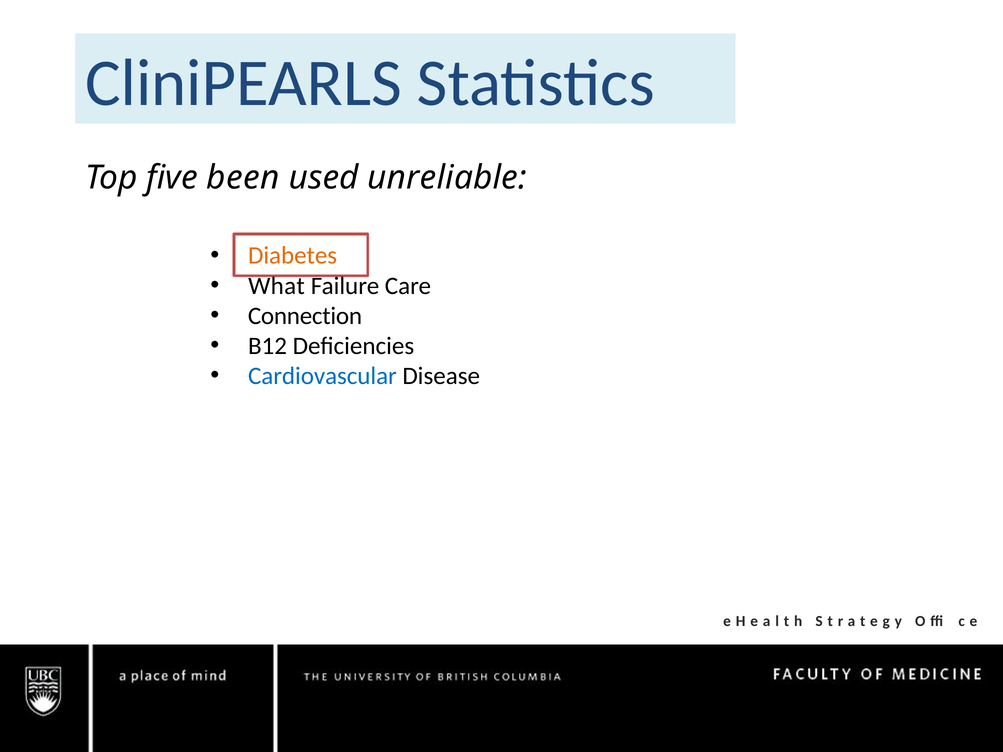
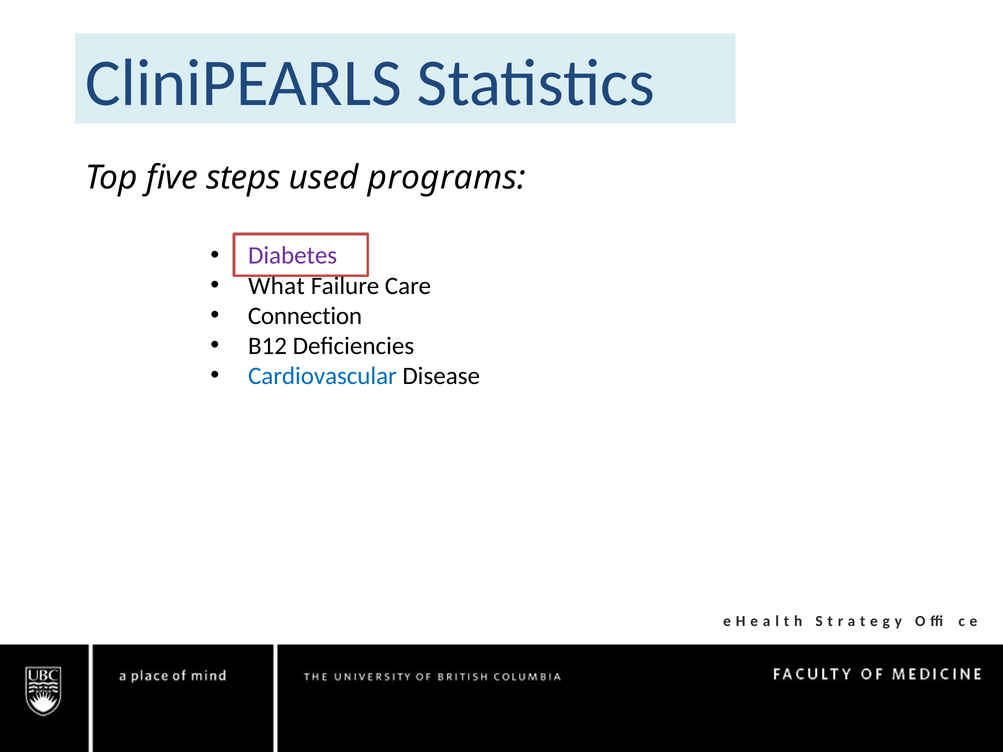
been: been -> steps
unreliable: unreliable -> programs
Diabetes colour: orange -> purple
